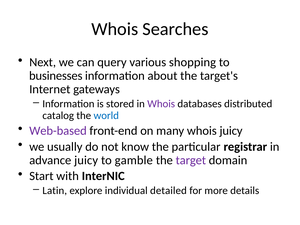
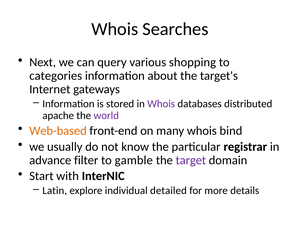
businesses: businesses -> categories
catalog: catalog -> apache
world colour: blue -> purple
Web-based colour: purple -> orange
whois juicy: juicy -> bind
advance juicy: juicy -> filter
